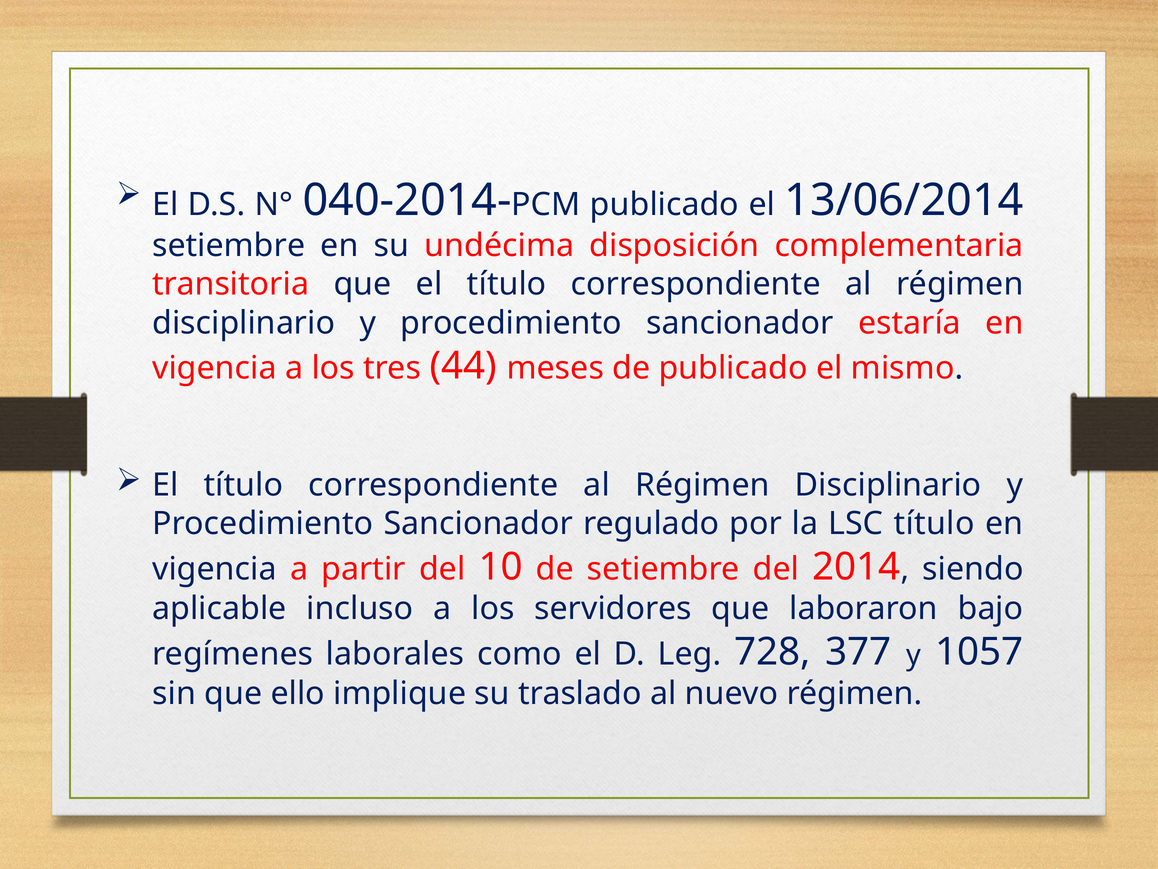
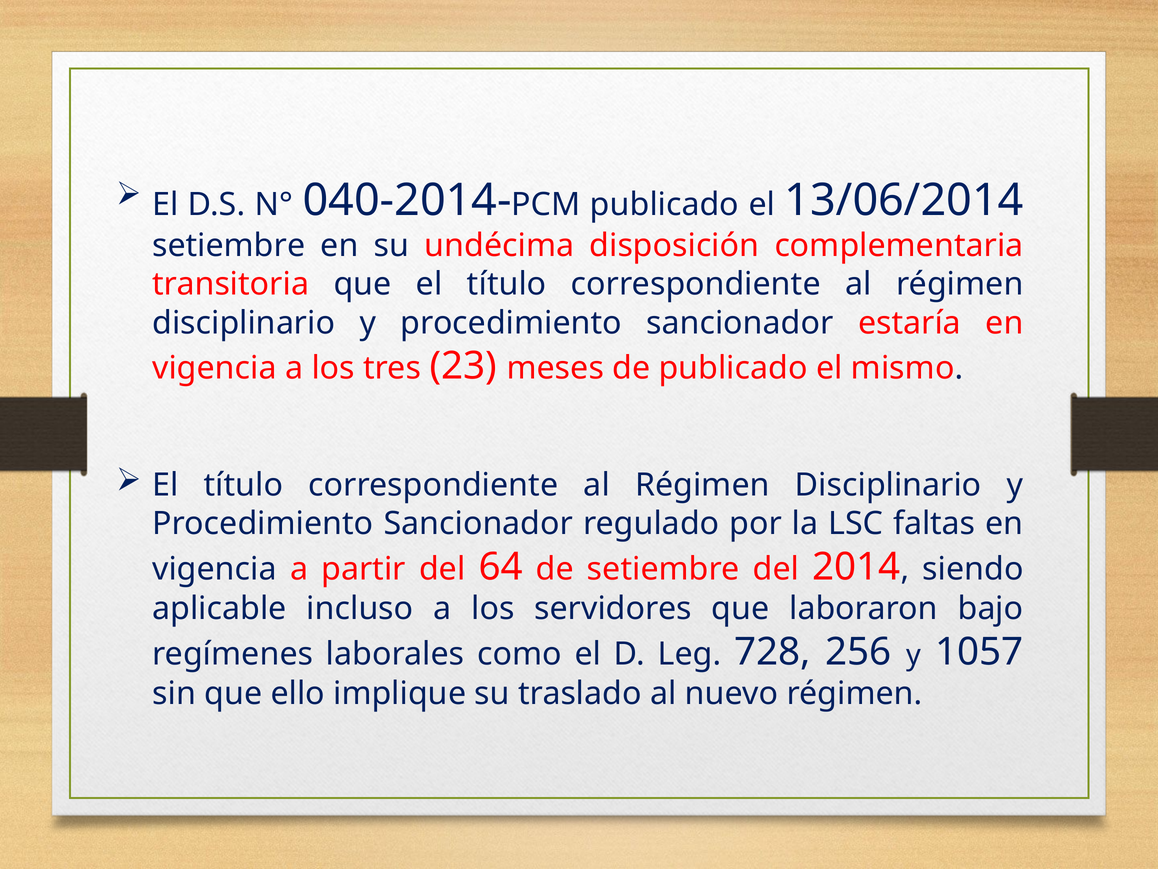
44: 44 -> 23
LSC título: título -> faltas
10: 10 -> 64
377: 377 -> 256
